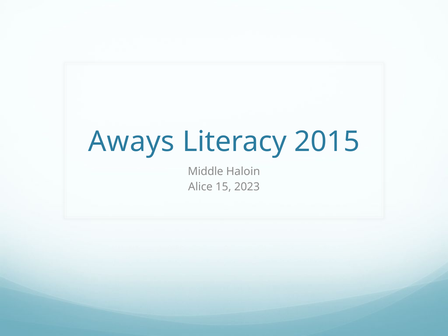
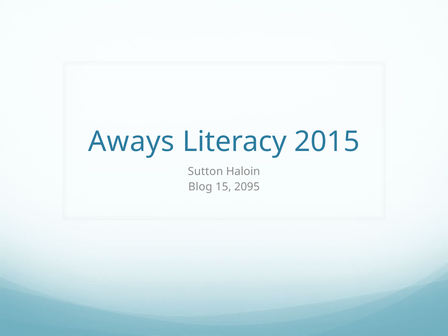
Middle: Middle -> Sutton
Alice: Alice -> Blog
2023: 2023 -> 2095
